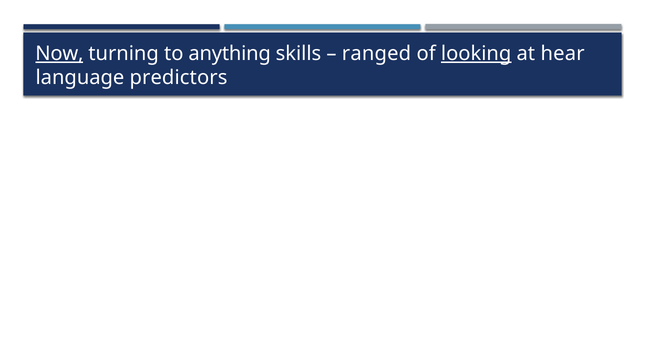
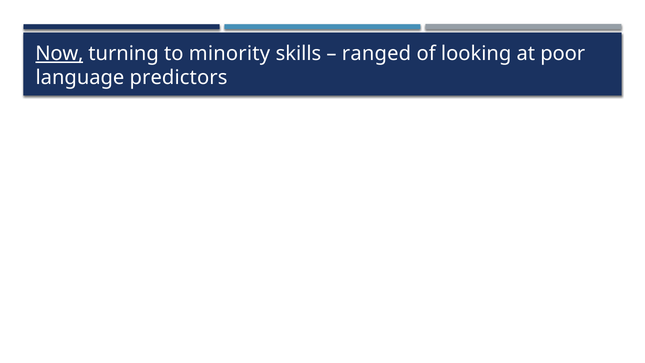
anything: anything -> minority
looking underline: present -> none
hear: hear -> poor
